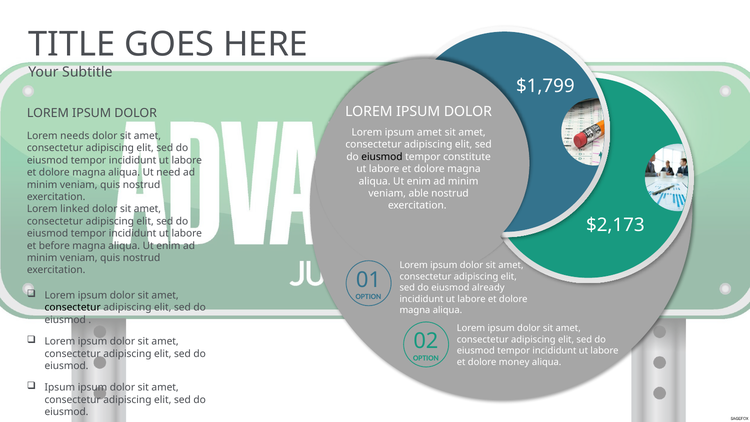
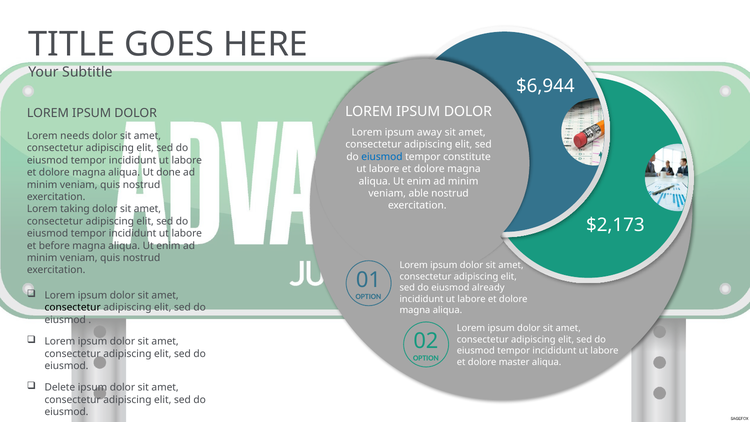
$1,799: $1,799 -> $6,944
ipsum amet: amet -> away
eiusmod at (382, 157) colour: black -> blue
need: need -> done
linked: linked -> taking
money: money -> master
Ipsum at (60, 387): Ipsum -> Delete
